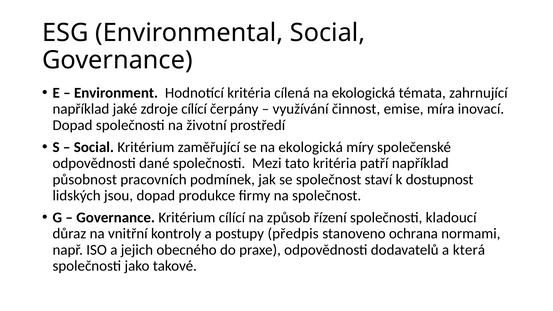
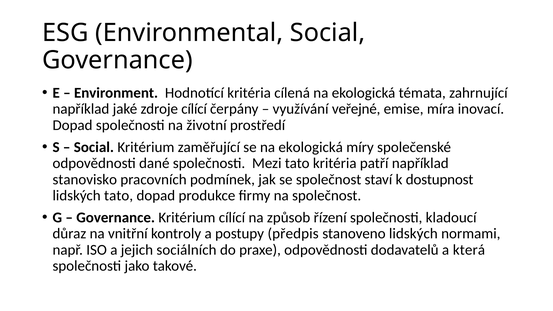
činnost: činnost -> veřejné
působnost: působnost -> stanovisko
lidských jsou: jsou -> tato
stanoveno ochrana: ochrana -> lidských
obecného: obecného -> sociálních
